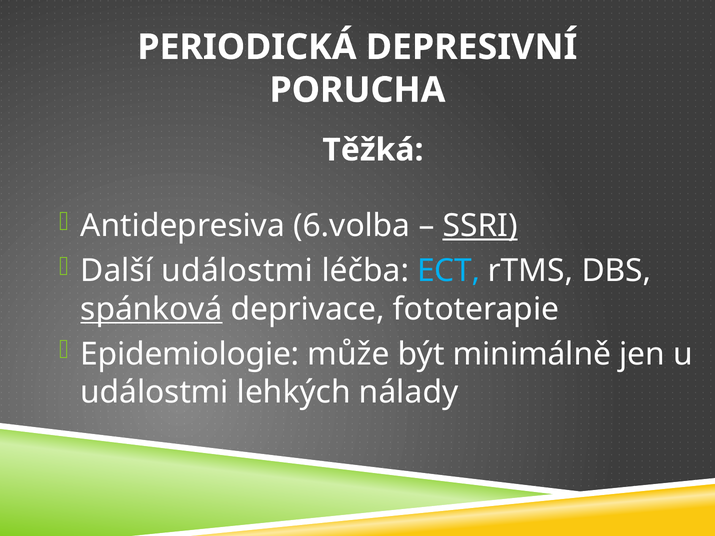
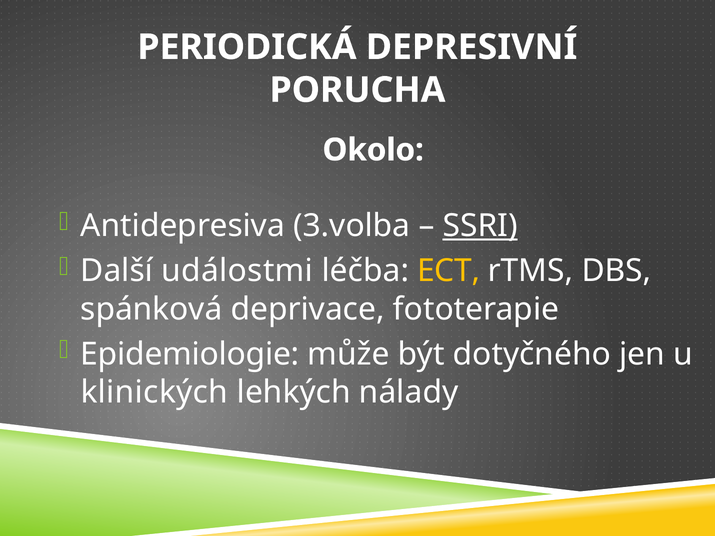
Těžká: Těžká -> Okolo
6.volba: 6.volba -> 3.volba
ECT colour: light blue -> yellow
spánková underline: present -> none
minimálně: minimálně -> dotyčného
událostmi at (155, 393): událostmi -> klinických
